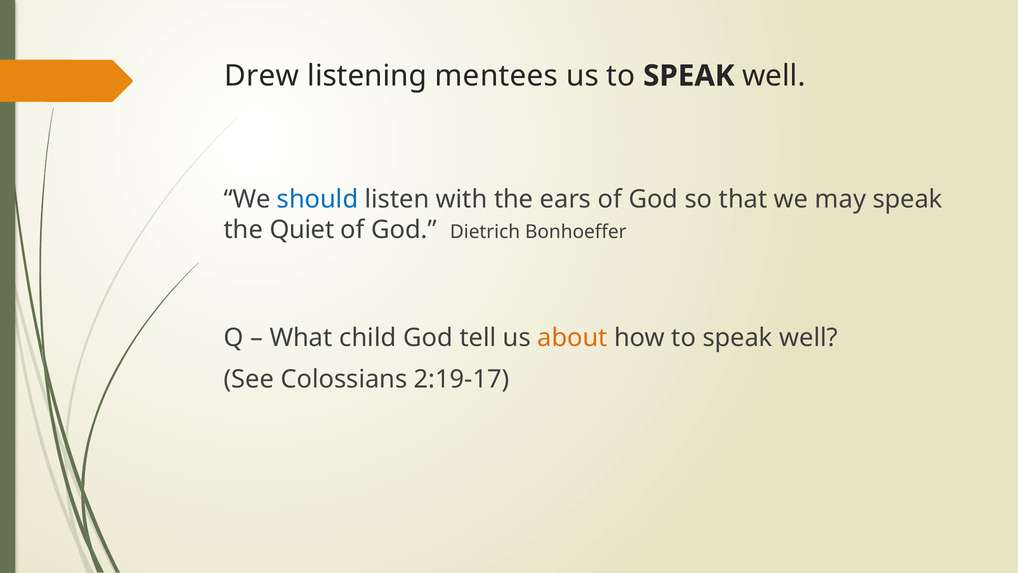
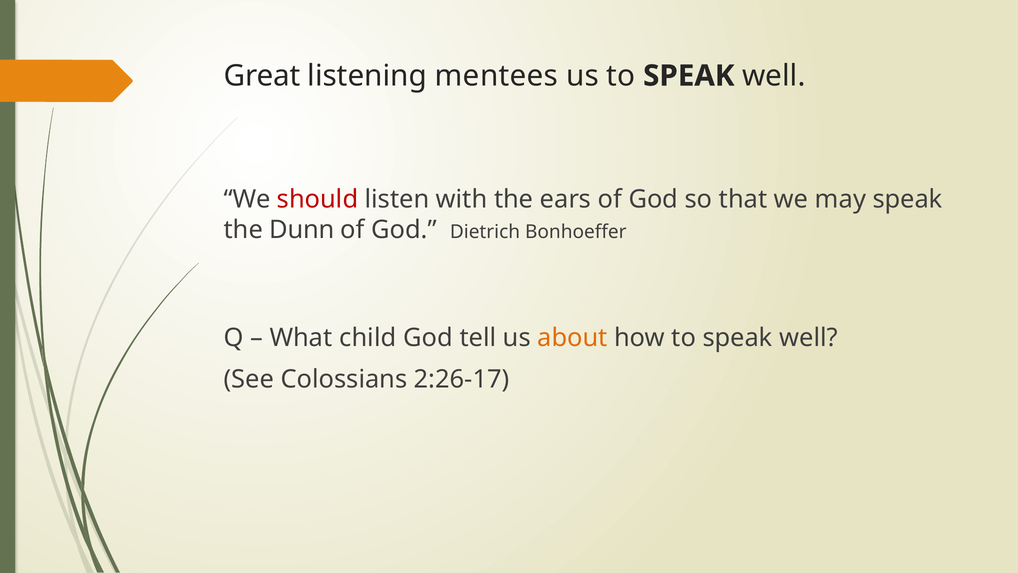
Drew: Drew -> Great
should colour: blue -> red
Quiet: Quiet -> Dunn
2:19-17: 2:19-17 -> 2:26-17
